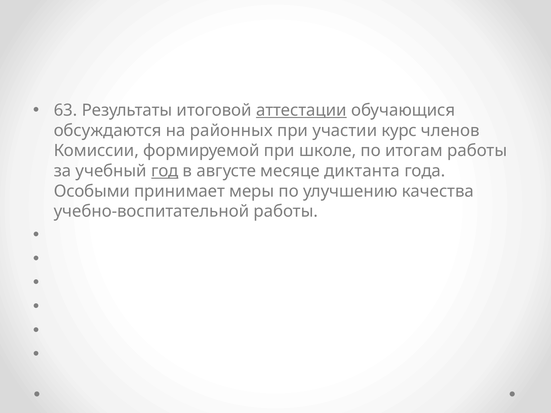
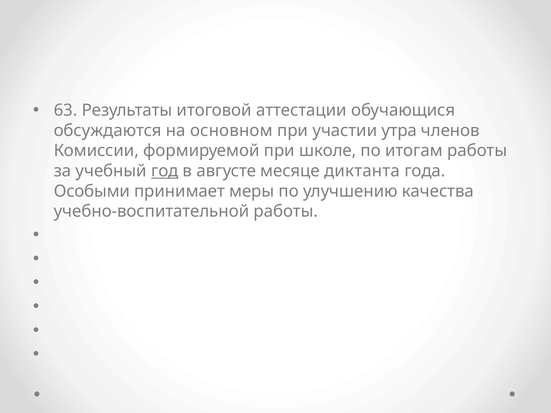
аттестации underline: present -> none
районных: районных -> основном
курс: курс -> утра
